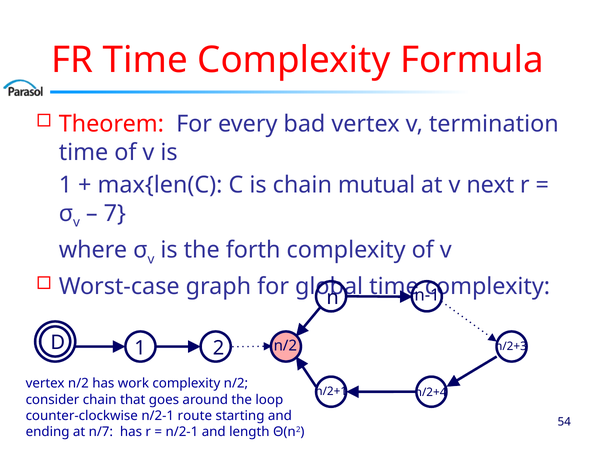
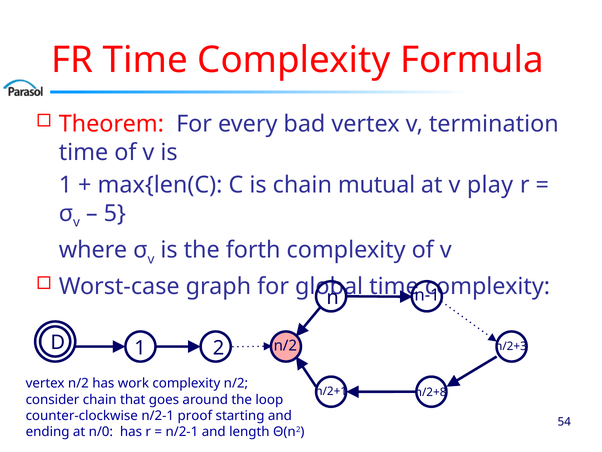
next: next -> play
7: 7 -> 5
n/2+4: n/2+4 -> n/2+8
route: route -> proof
n/7: n/7 -> n/0
